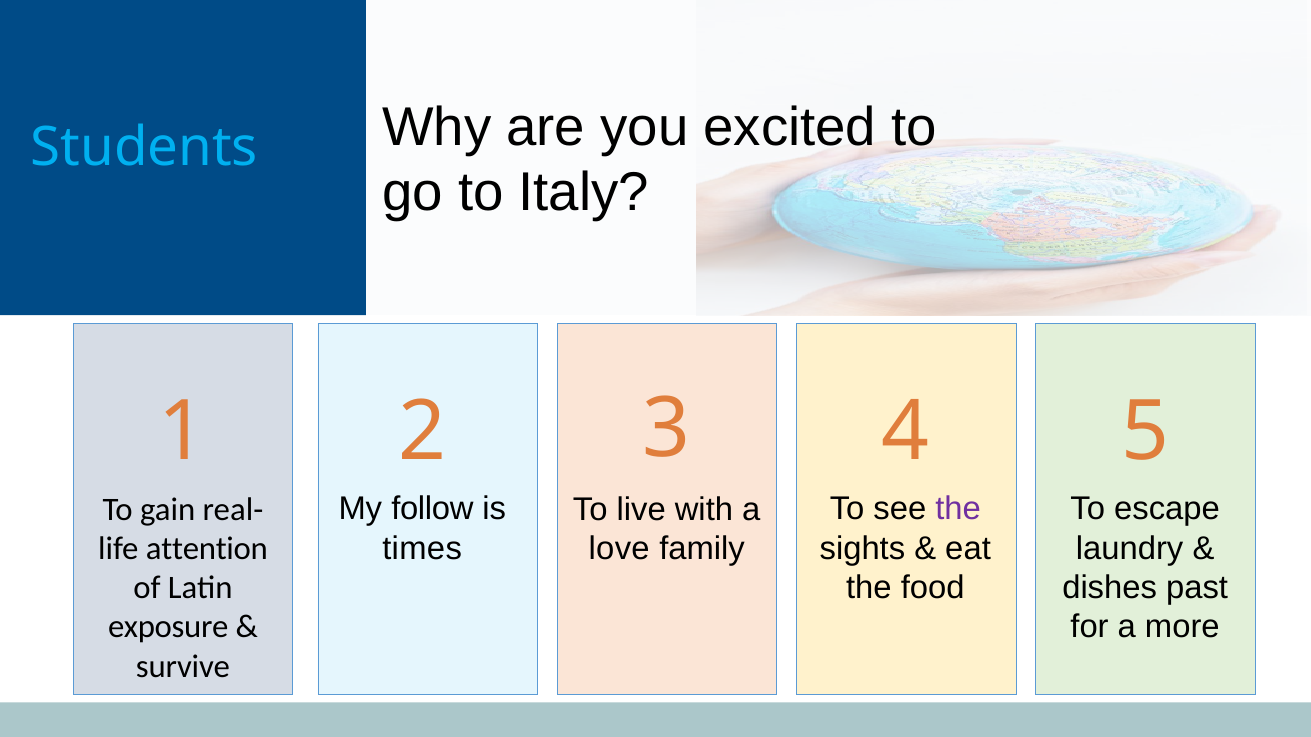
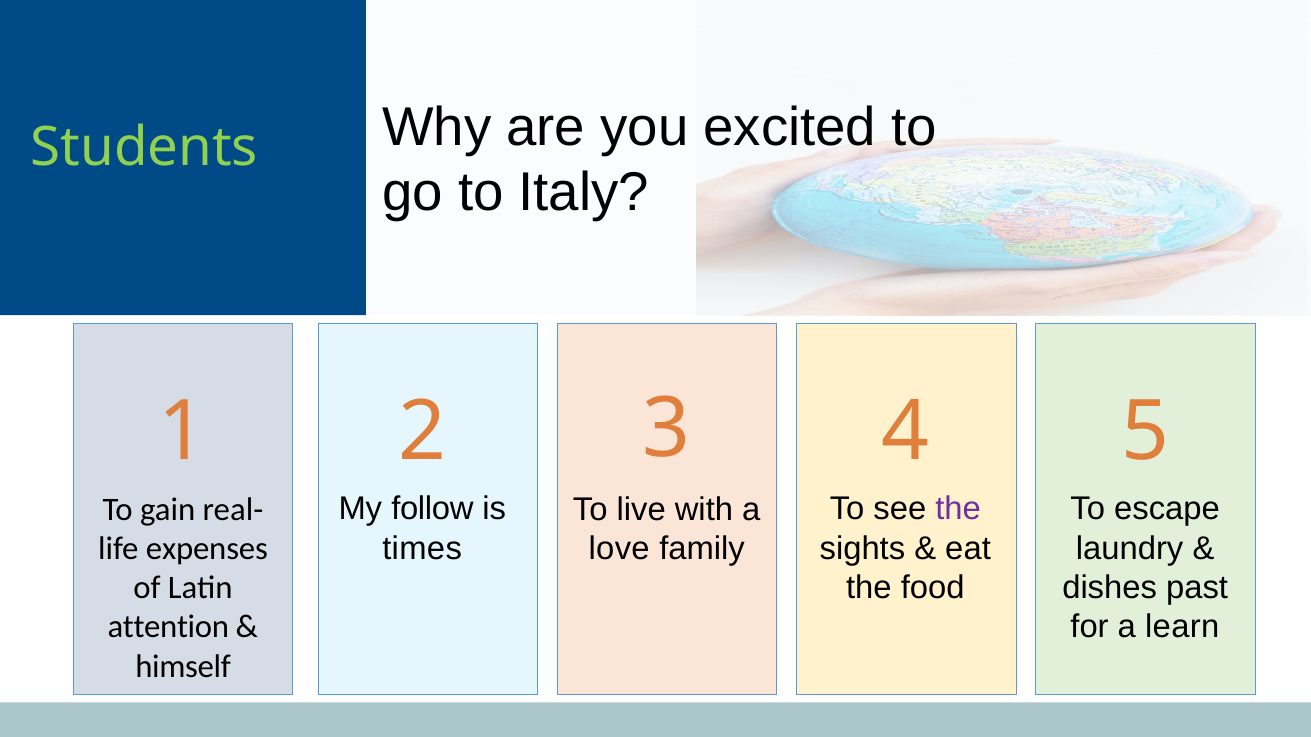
Students colour: light blue -> light green
attention: attention -> expenses
more: more -> learn
exposure: exposure -> attention
survive: survive -> himself
